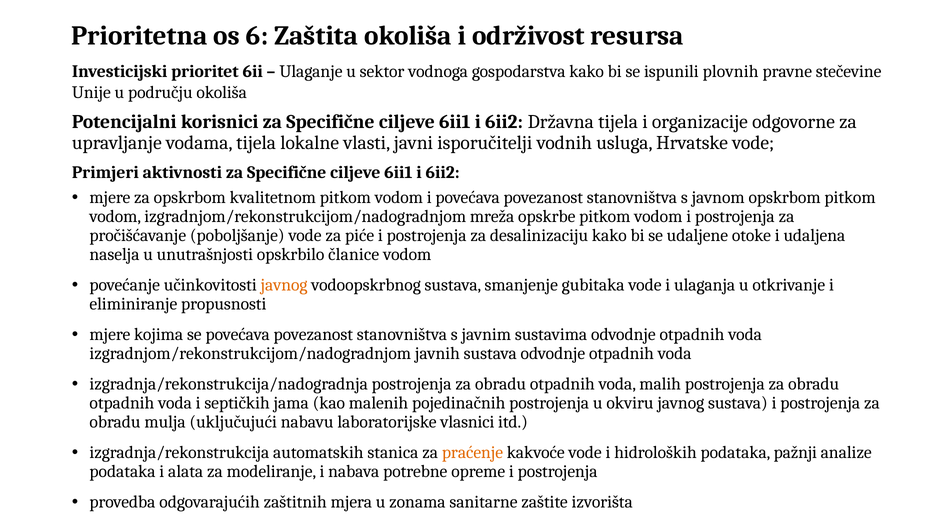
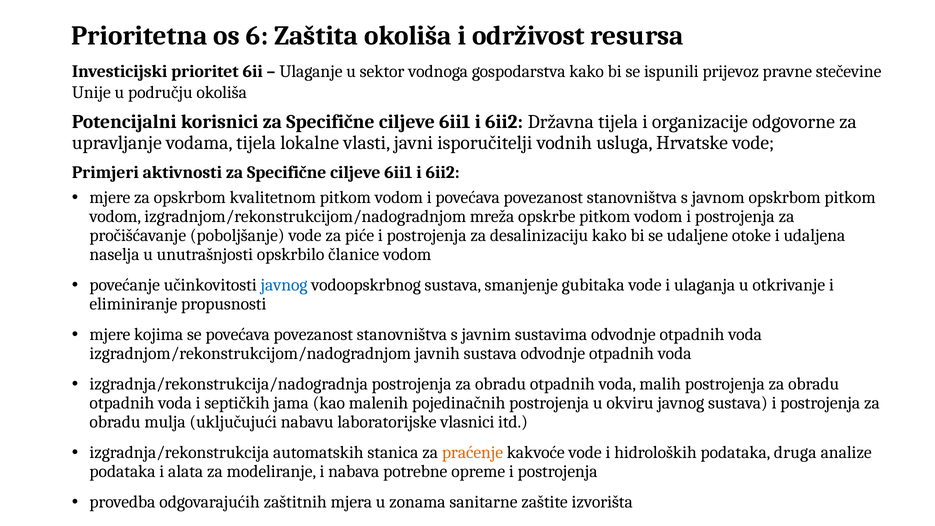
plovnih: plovnih -> prijevoz
javnog at (284, 285) colour: orange -> blue
pažnji: pažnji -> druga
